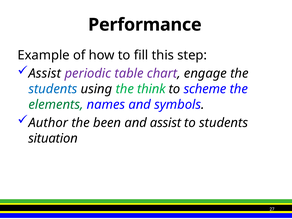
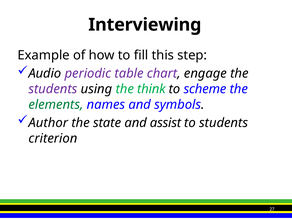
Performance: Performance -> Interviewing
Assist at (45, 73): Assist -> Audio
students at (53, 89) colour: blue -> purple
been: been -> state
situation: situation -> criterion
